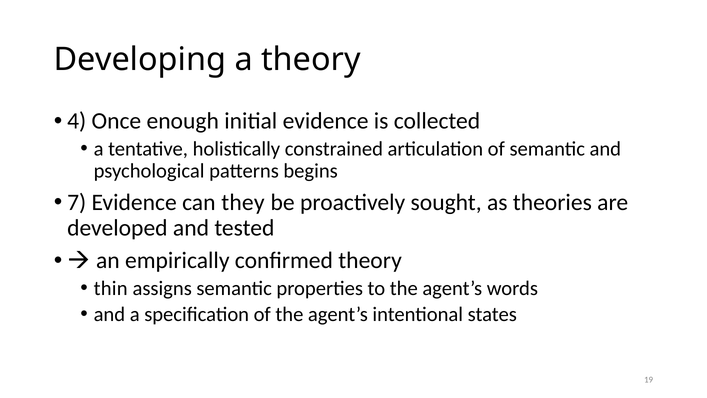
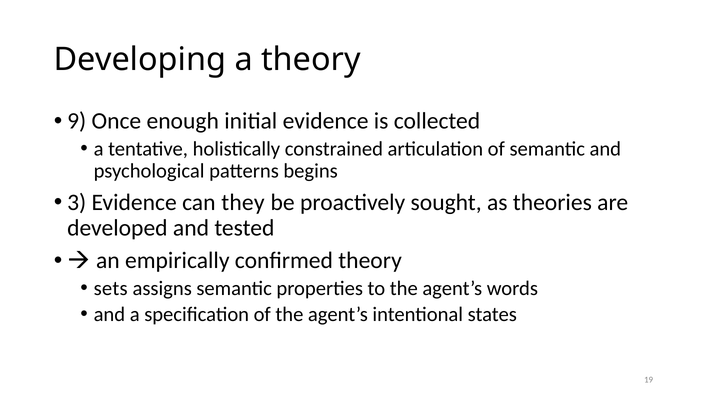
4: 4 -> 9
7: 7 -> 3
thin: thin -> sets
